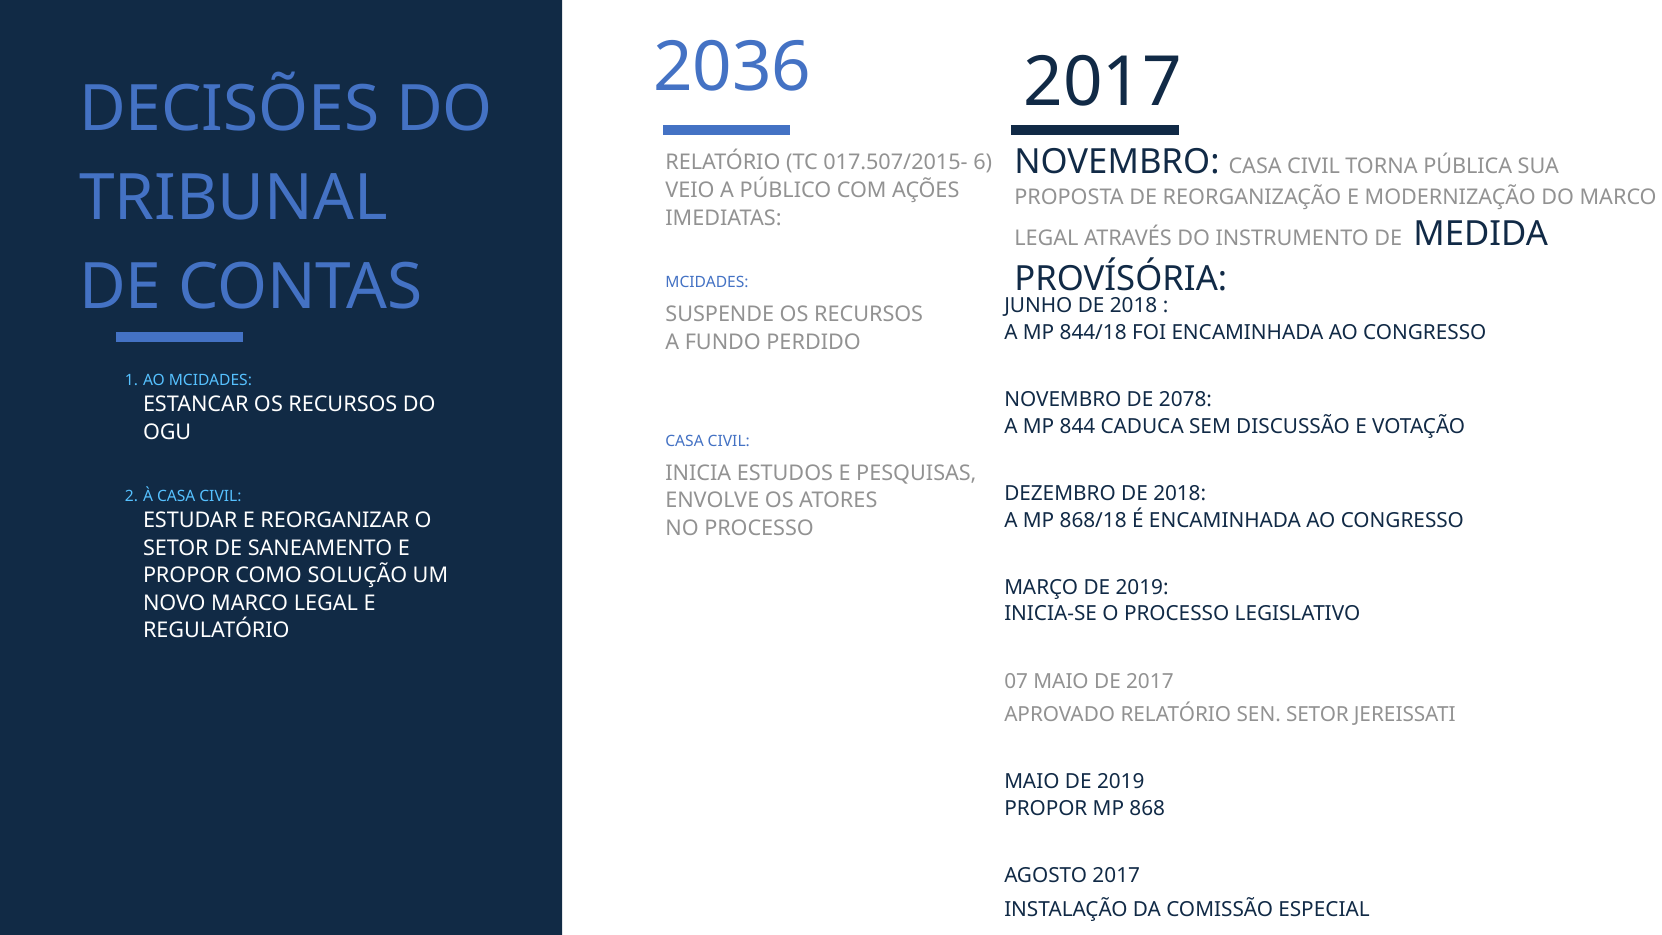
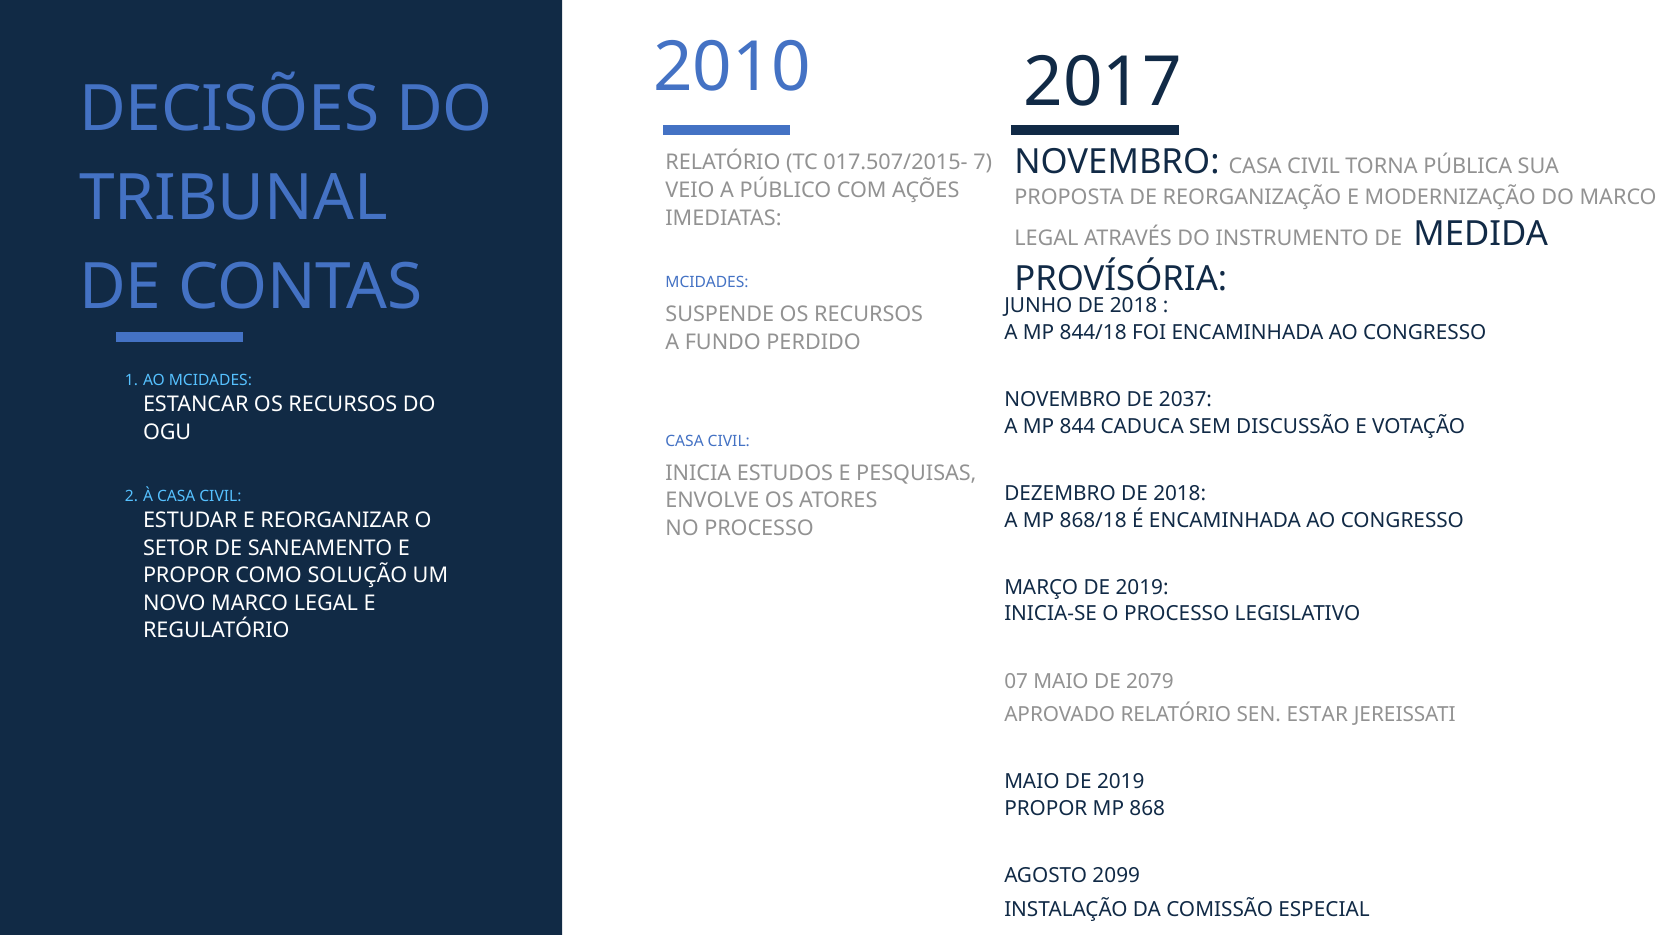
2036: 2036 -> 2010
6: 6 -> 7
2078: 2078 -> 2037
DE 2017: 2017 -> 2079
SEN SETOR: SETOR -> ESTAR
AGOSTO 2017: 2017 -> 2099
